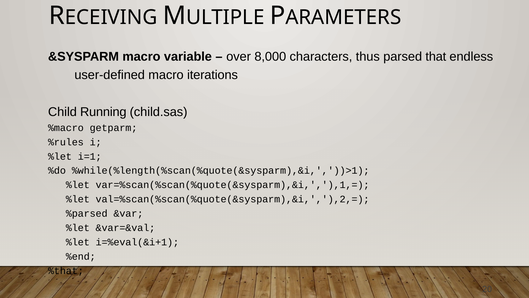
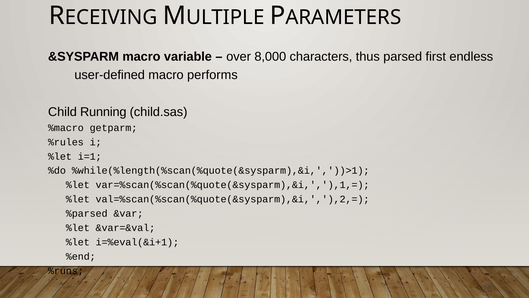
that: that -> first
iterations: iterations -> performs
%that: %that -> %runs
